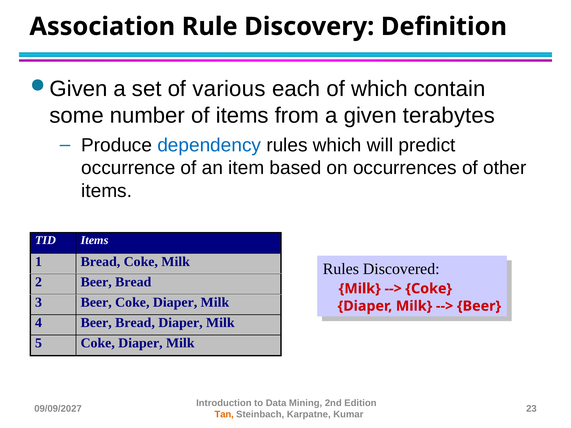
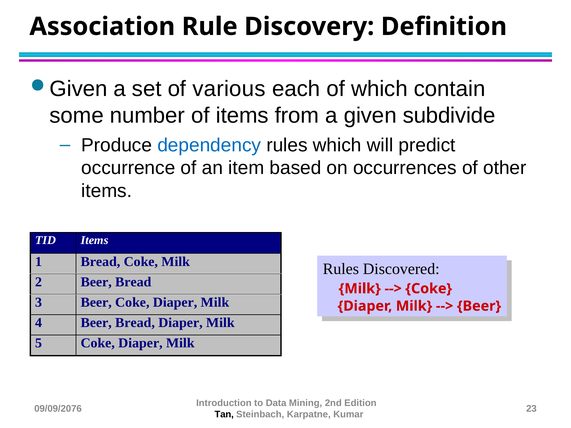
terabytes: terabytes -> subdivide
09/09/2027: 09/09/2027 -> 09/09/2076
Tan colour: orange -> black
